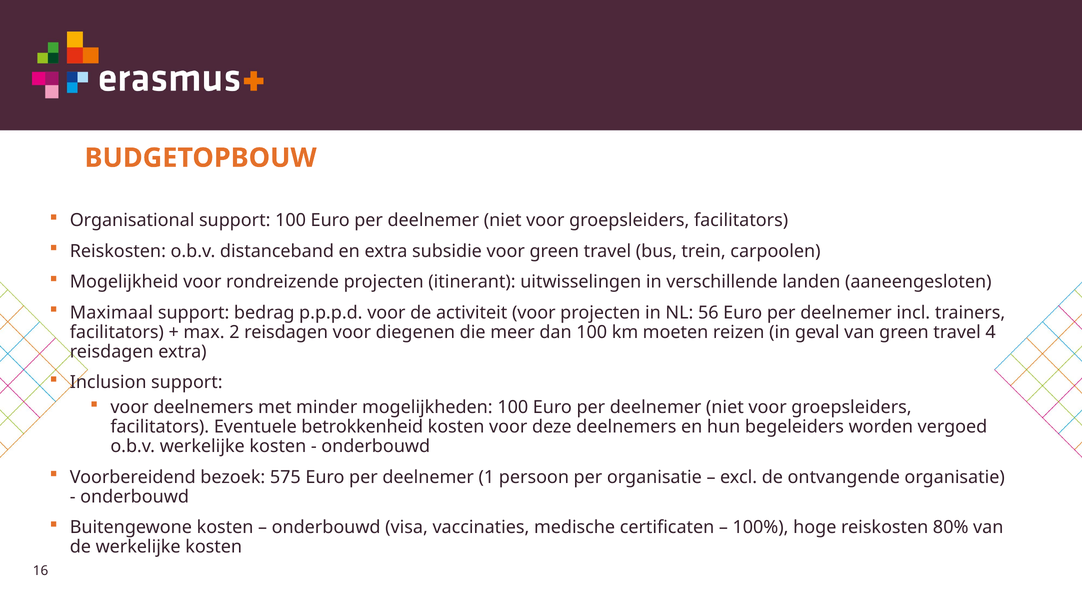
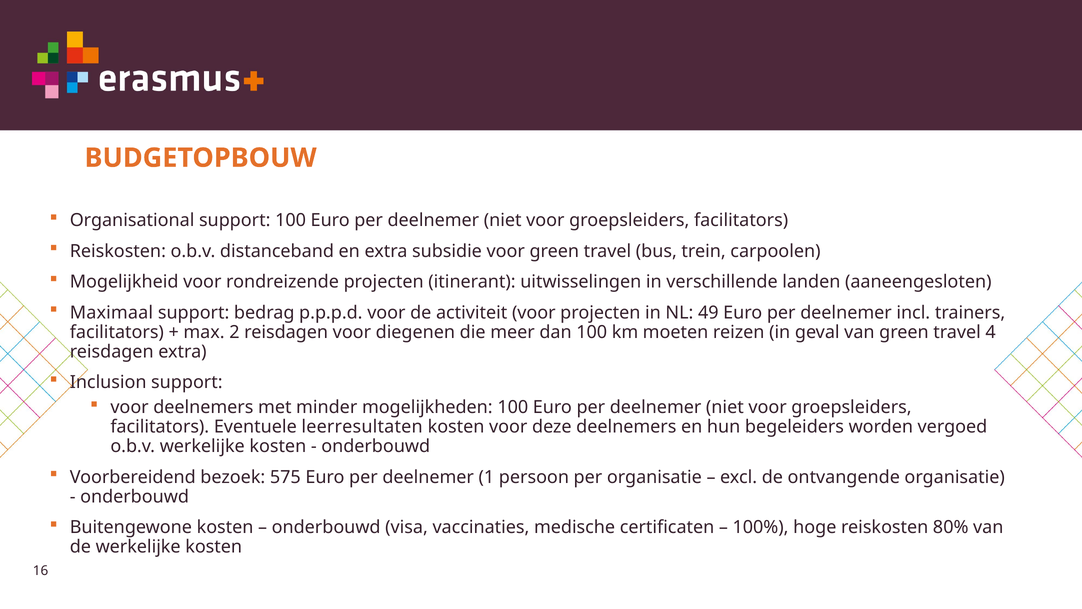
56: 56 -> 49
betrokkenheid: betrokkenheid -> leerresultaten
